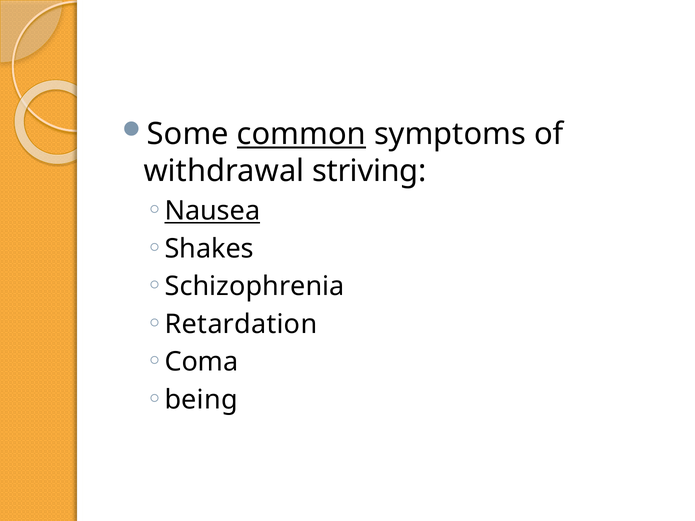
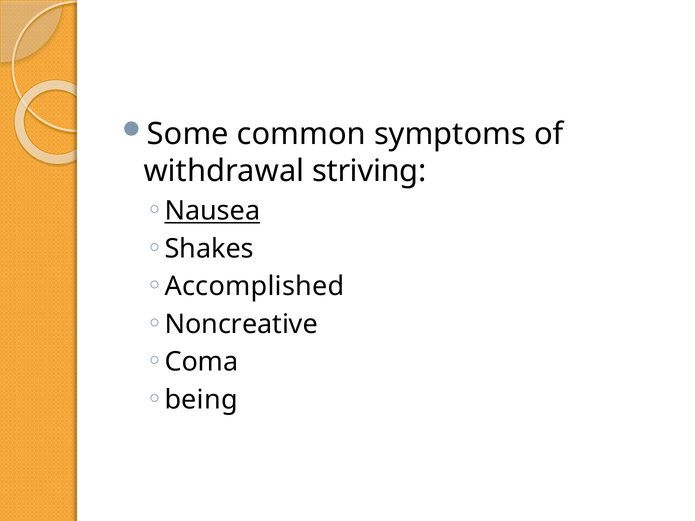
common underline: present -> none
Schizophrenia: Schizophrenia -> Accomplished
Retardation: Retardation -> Noncreative
